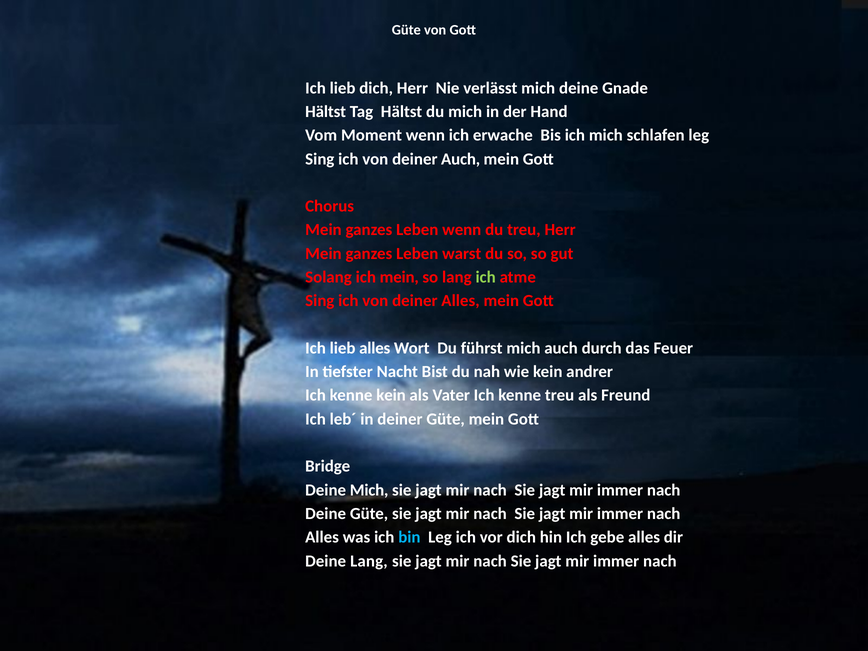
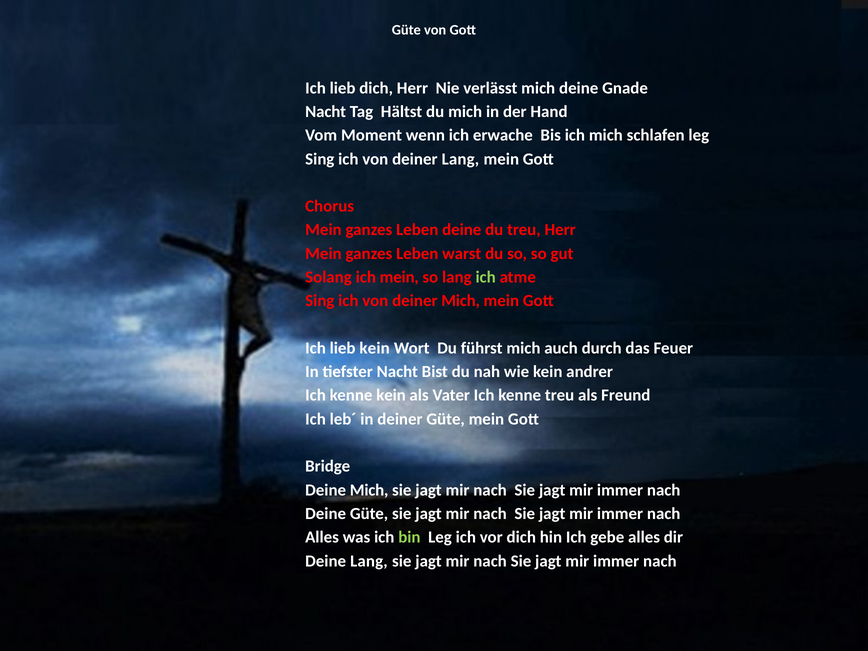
Hältst at (326, 112): Hältst -> Nacht
deiner Auch: Auch -> Lang
Leben wenn: wenn -> deine
deiner Alles: Alles -> Mich
lieb alles: alles -> kein
bin colour: light blue -> light green
